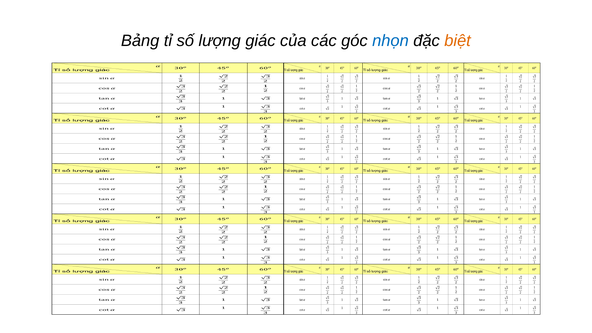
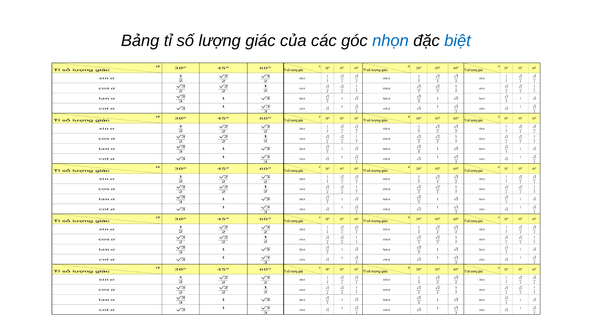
biệt colour: orange -> blue
